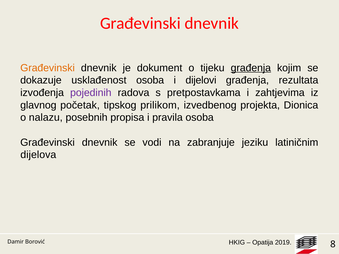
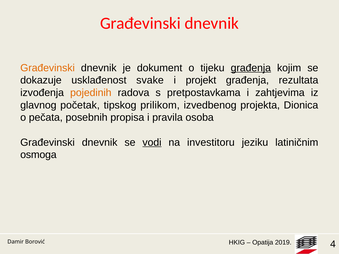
usklađenost osoba: osoba -> svake
dijelovi: dijelovi -> projekt
pojedinih colour: purple -> orange
nalazu: nalazu -> pečata
vodi underline: none -> present
zabranjuje: zabranjuje -> investitoru
dijelova: dijelova -> osmoga
8: 8 -> 4
